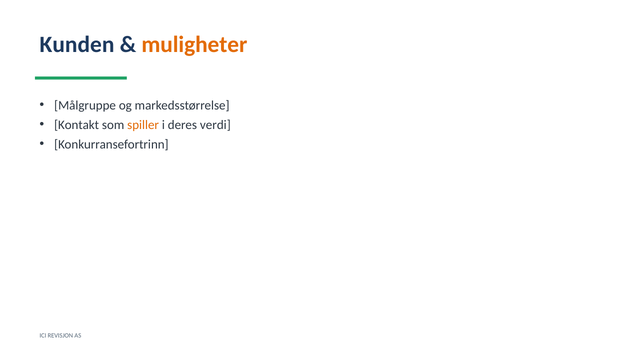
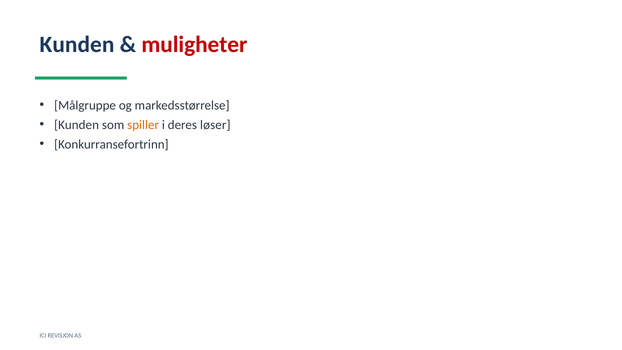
muligheter colour: orange -> red
Kontakt at (77, 125): Kontakt -> Kunden
verdi: verdi -> løser
